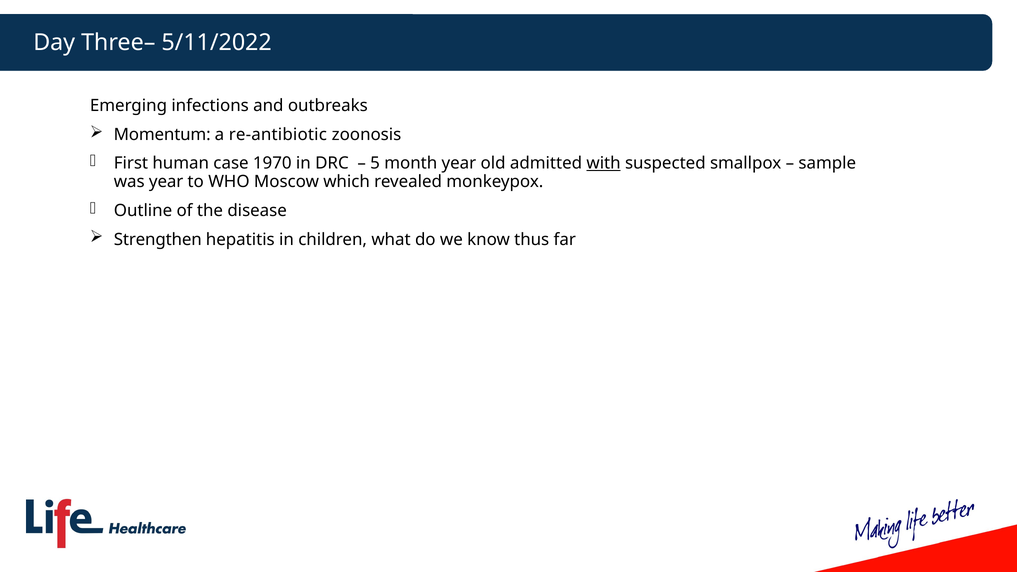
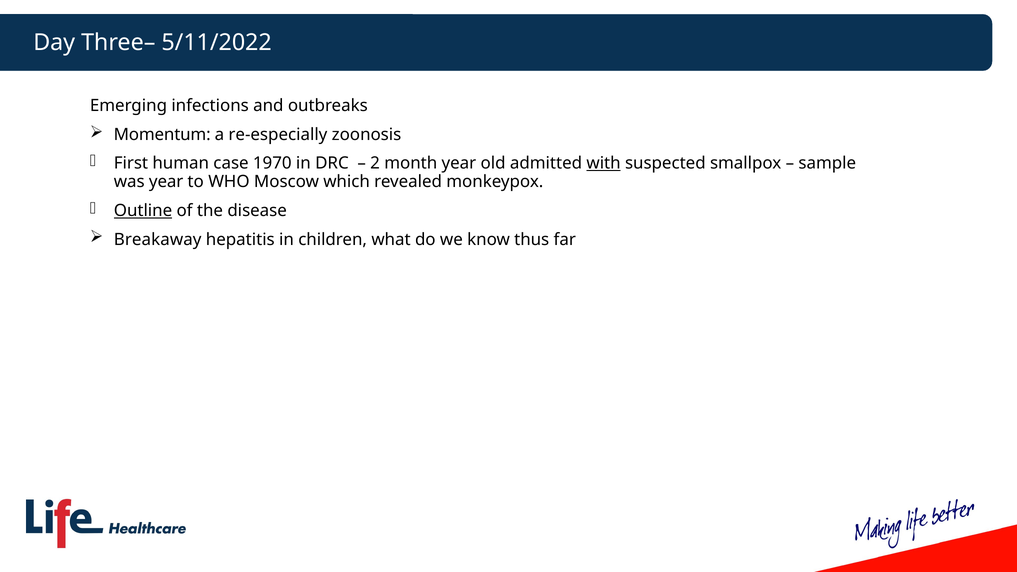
re-antibiotic: re-antibiotic -> re-especially
5: 5 -> 2
Outline underline: none -> present
Strengthen: Strengthen -> Breakaway
